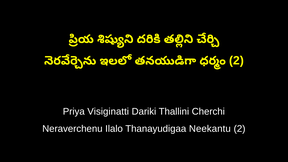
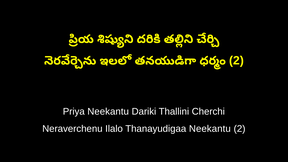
Priya Visiginatti: Visiginatti -> Neekantu
